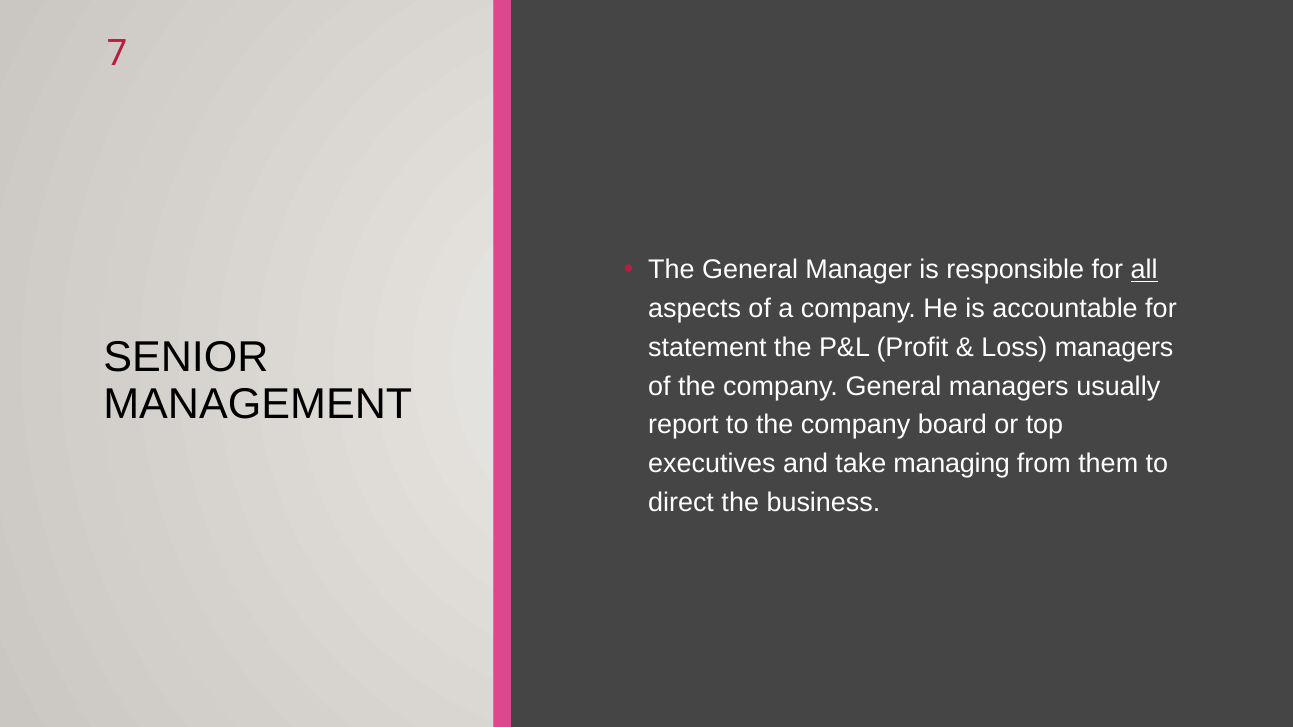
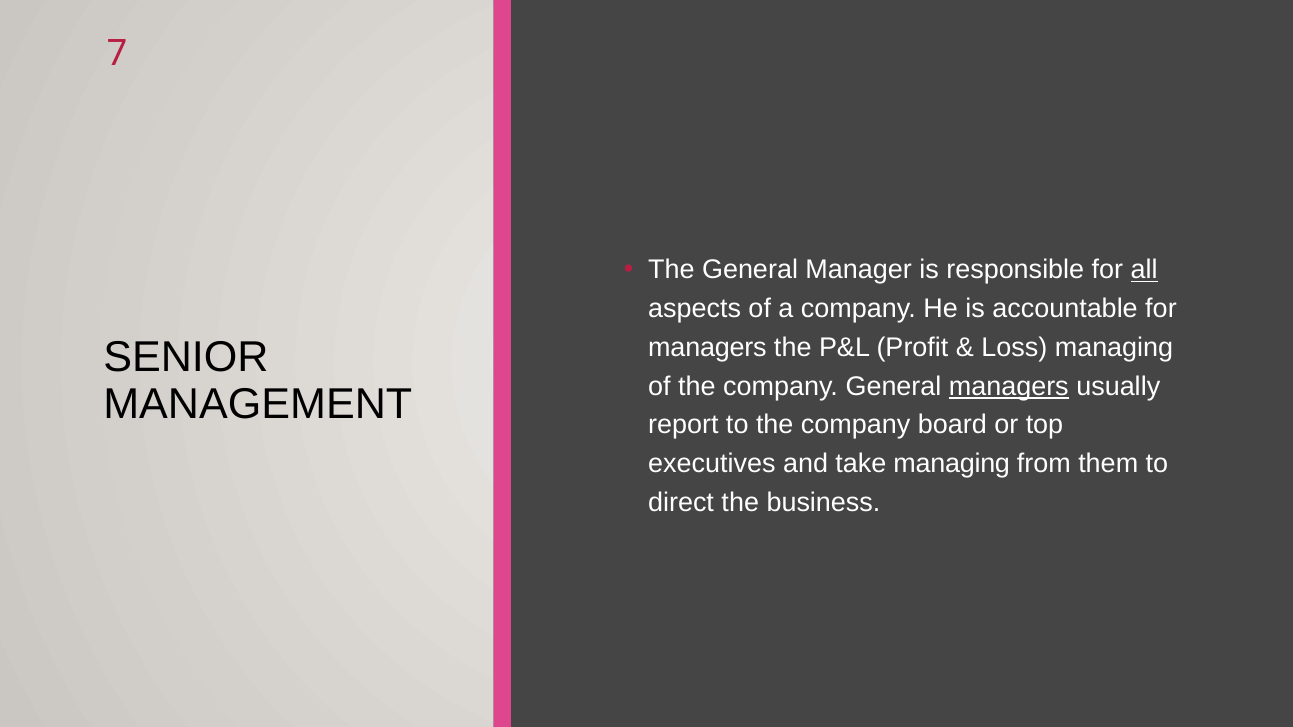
statement at (707, 348): statement -> managers
Loss managers: managers -> managing
managers at (1009, 386) underline: none -> present
